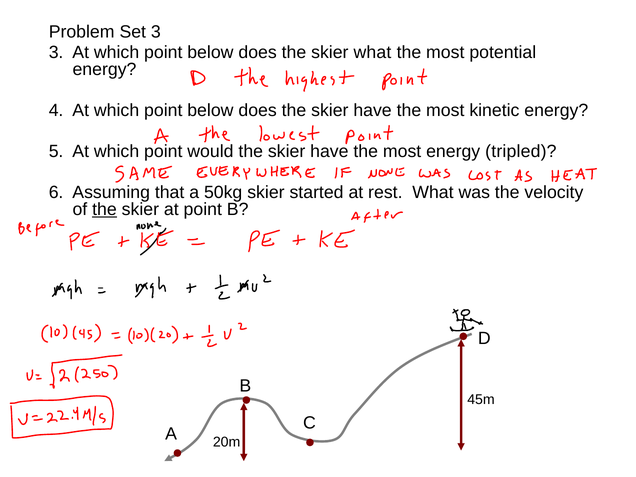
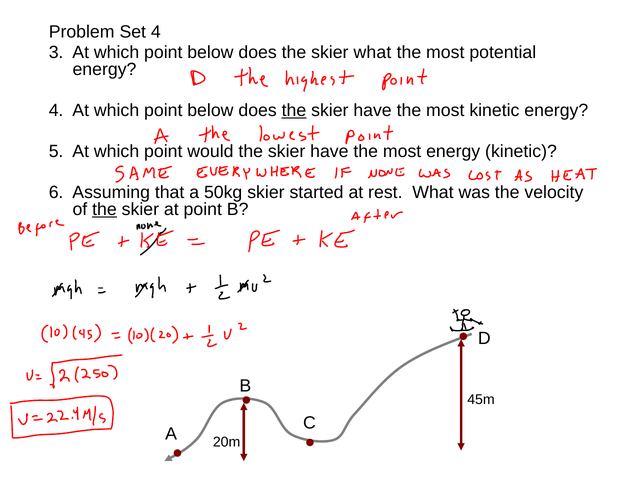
Set 3: 3 -> 4
the at (294, 111) underline: none -> present
energy tripled: tripled -> kinetic
